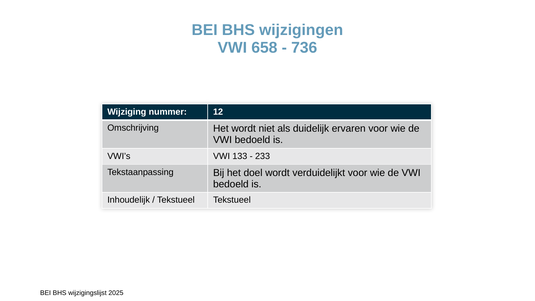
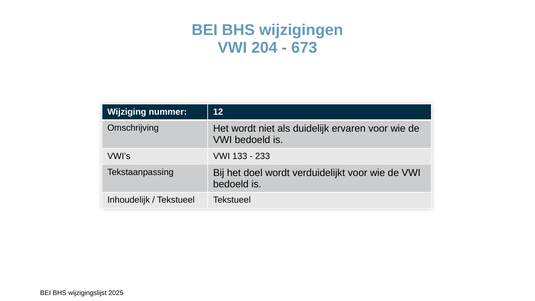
658: 658 -> 204
736: 736 -> 673
